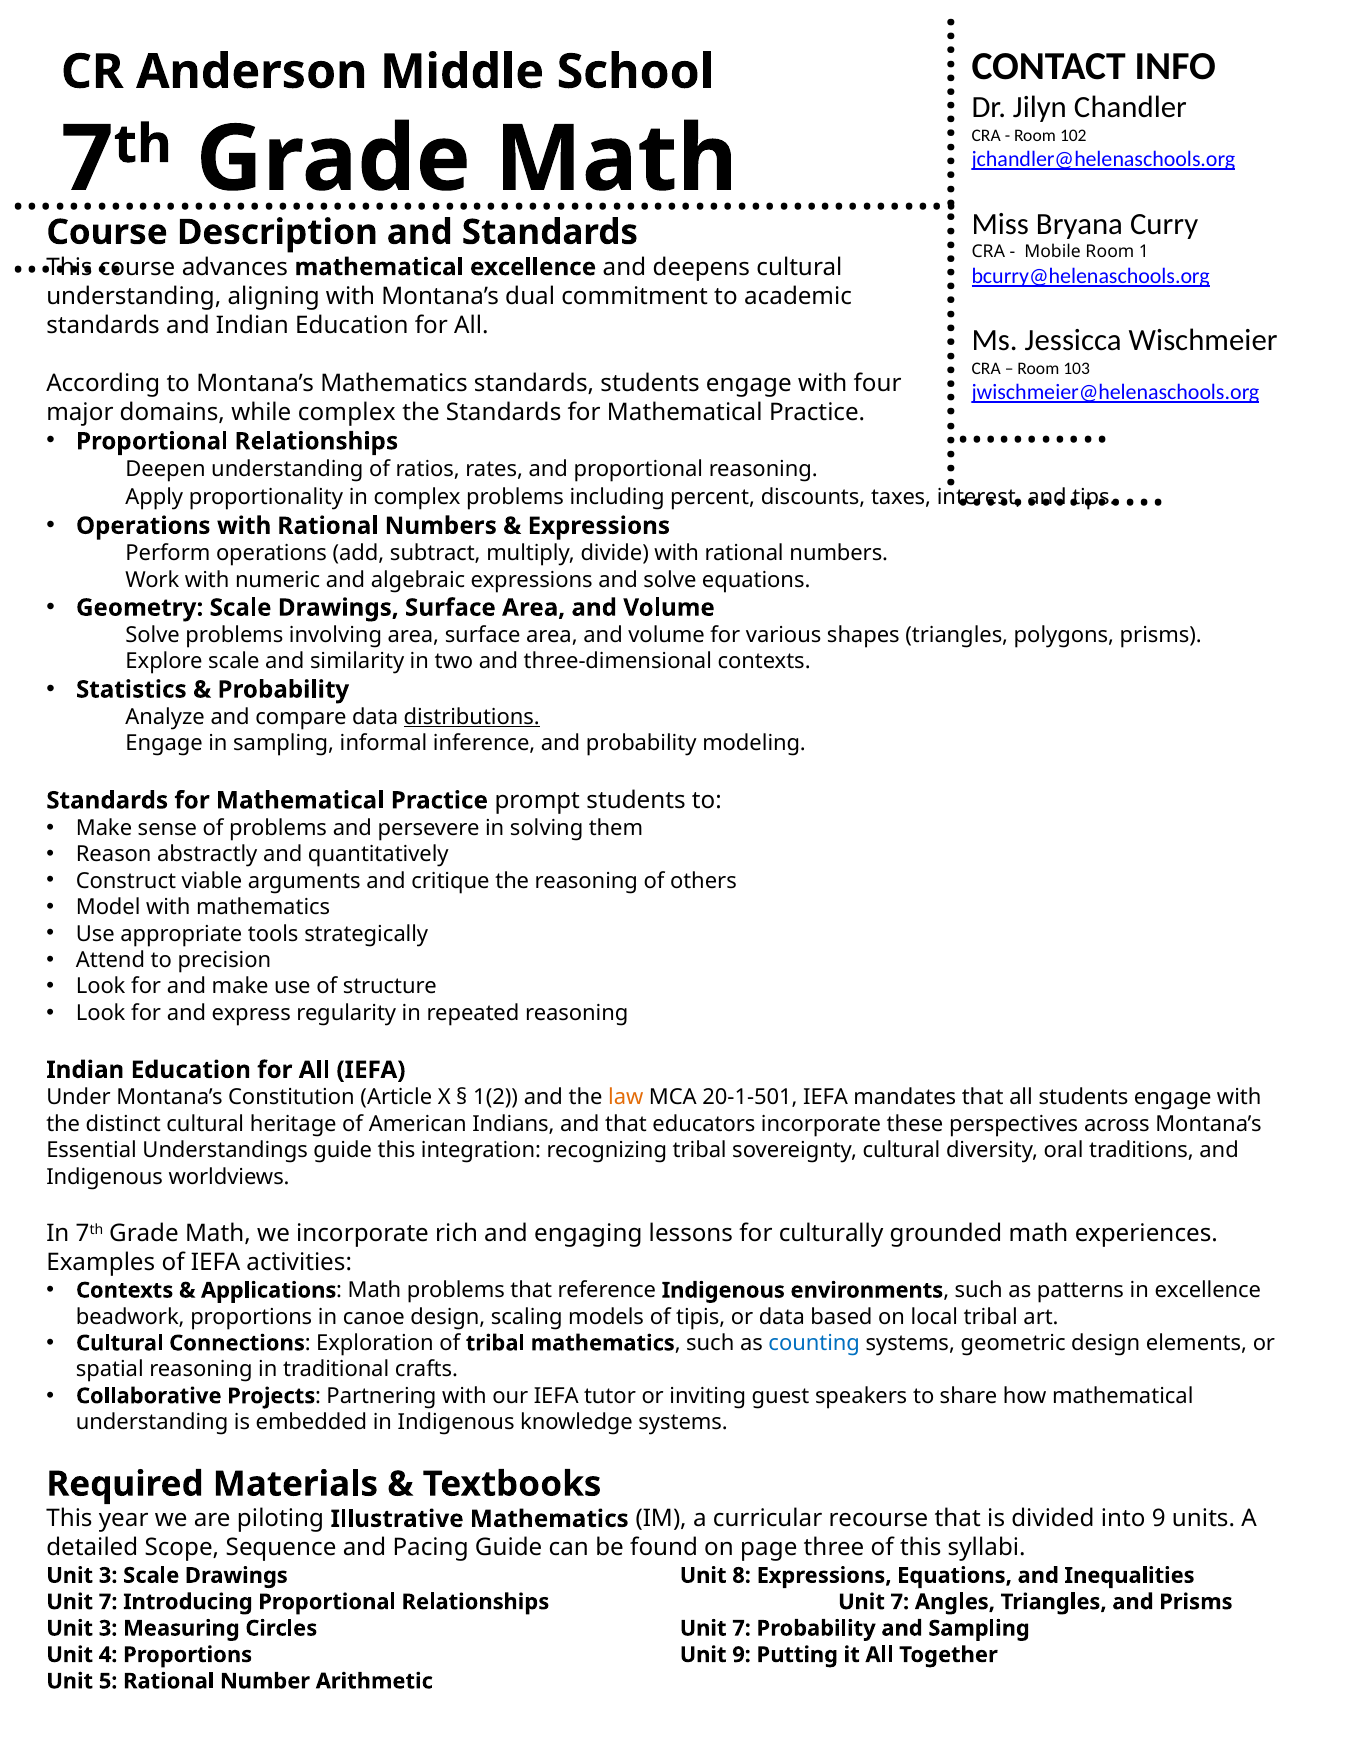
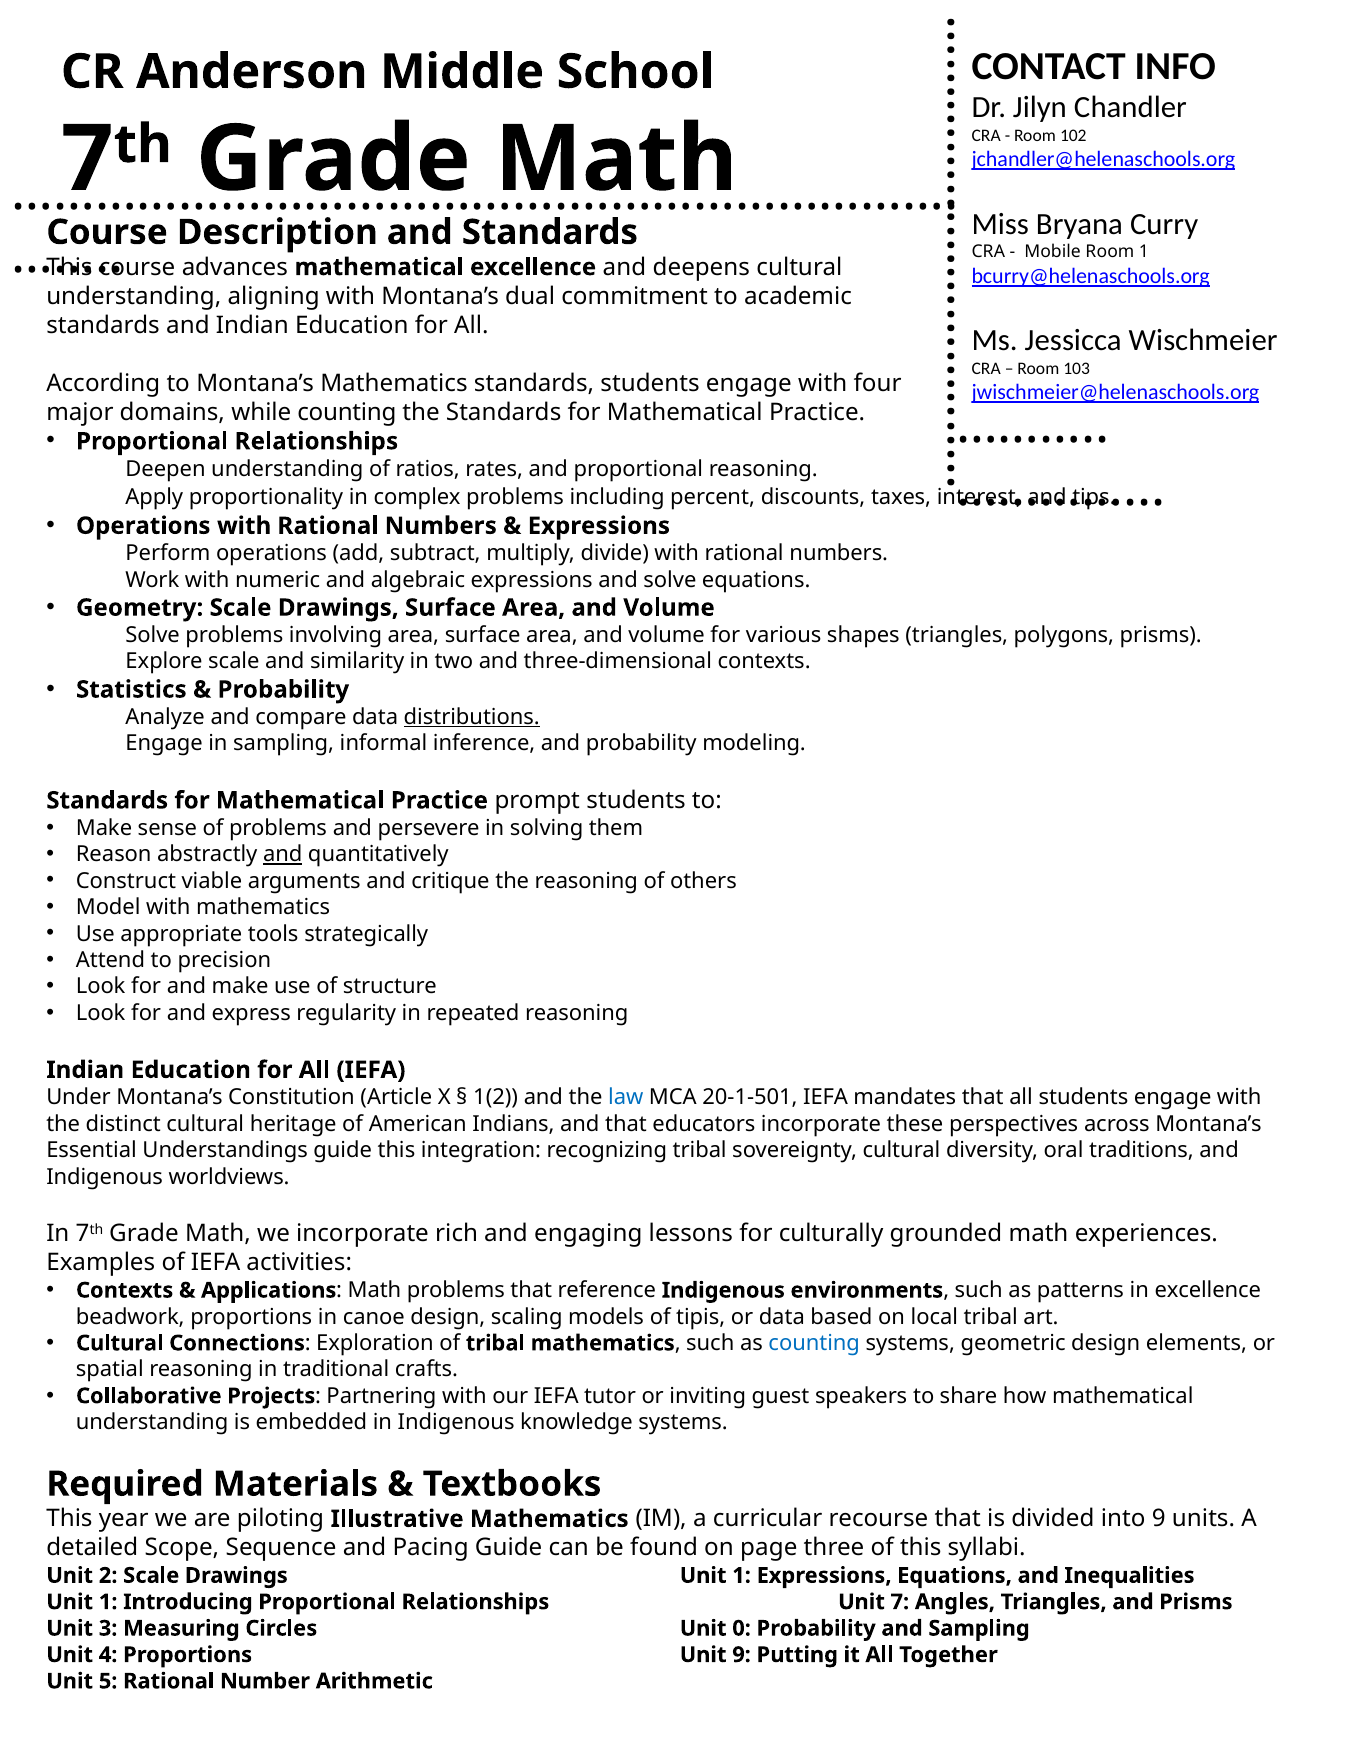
while complex: complex -> counting
and at (283, 855) underline: none -> present
law colour: orange -> blue
3 at (108, 1576): 3 -> 2
Drawings Unit 8: 8 -> 1
7 at (108, 1603): 7 -> 1
Circles Unit 7: 7 -> 0
